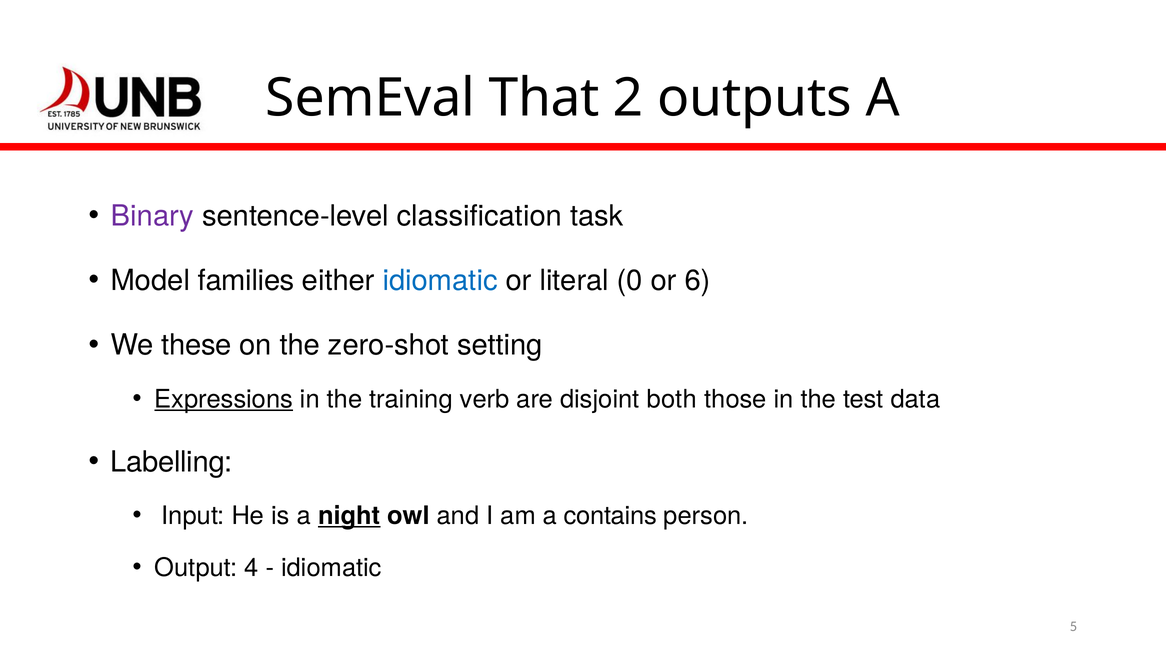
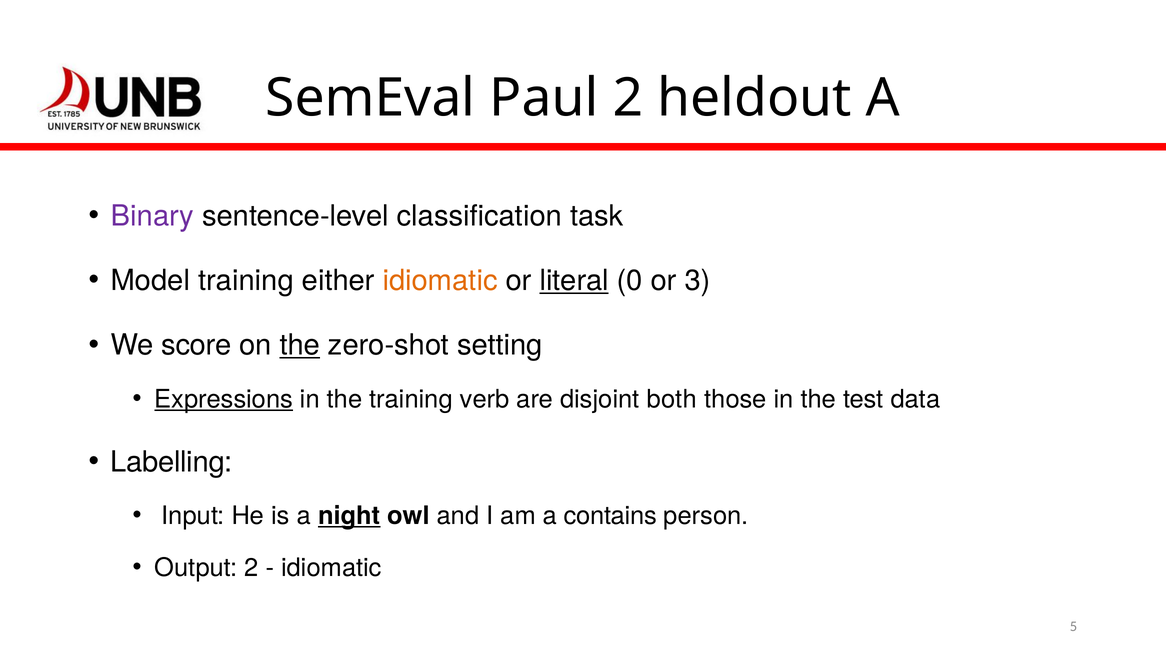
That: That -> Paul
outputs: outputs -> heldout
Model families: families -> training
idiomatic at (440, 281) colour: blue -> orange
literal underline: none -> present
6: 6 -> 3
these: these -> score
the at (300, 345) underline: none -> present
Output 4: 4 -> 2
